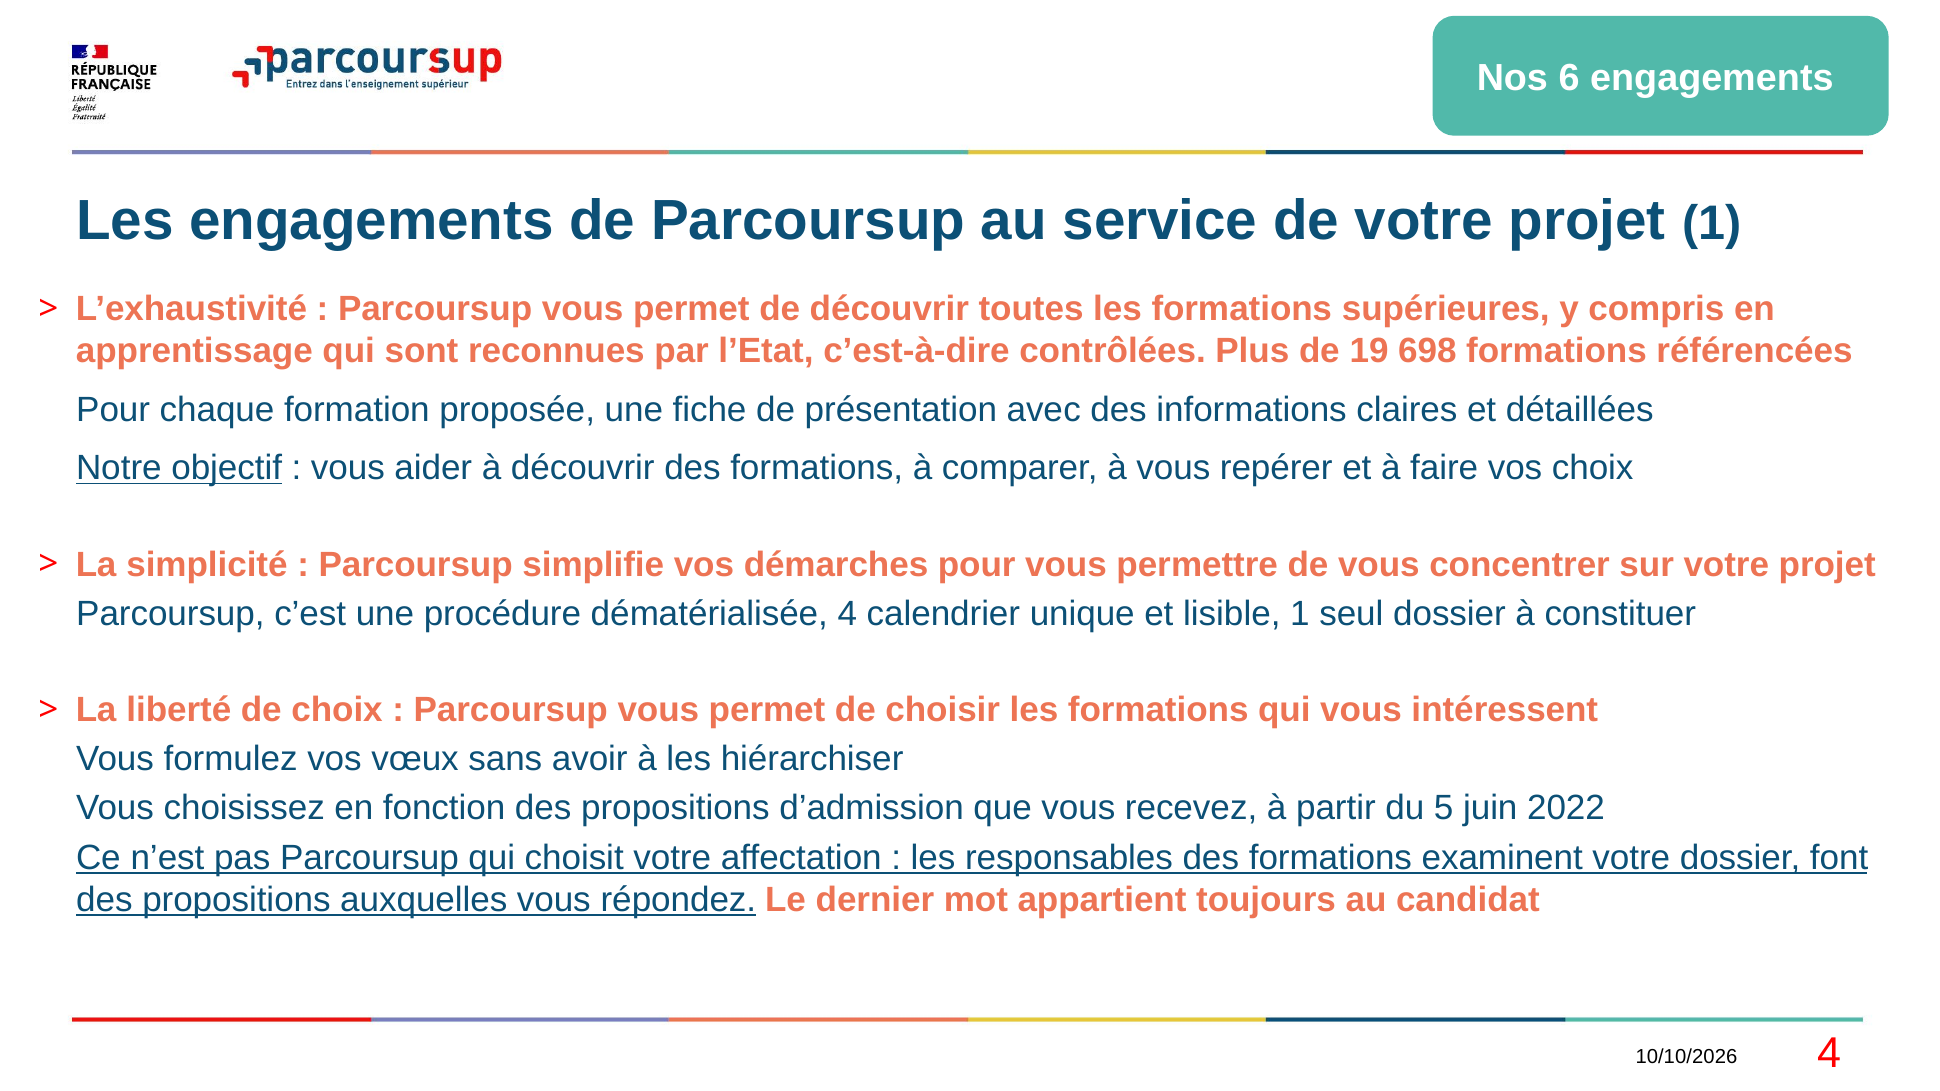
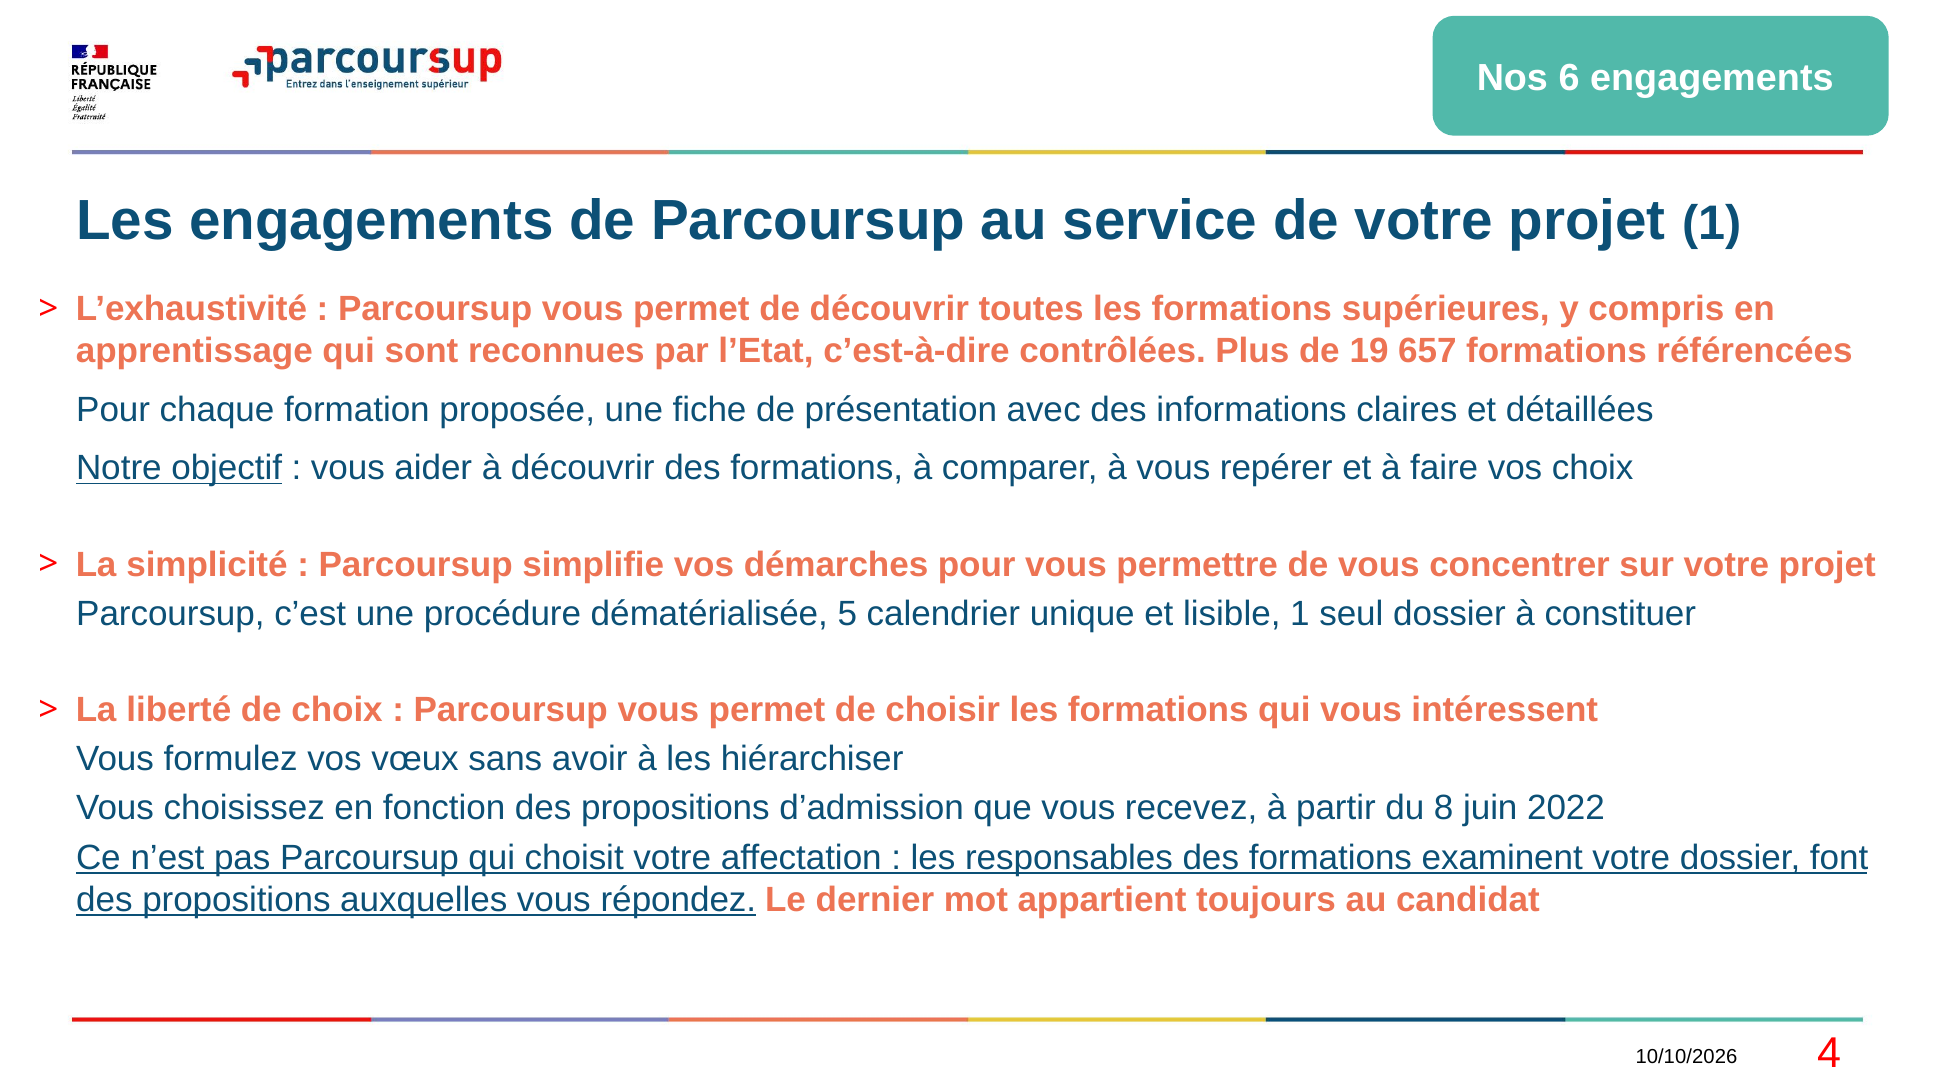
698: 698 -> 657
dématérialisée 4: 4 -> 5
5: 5 -> 8
